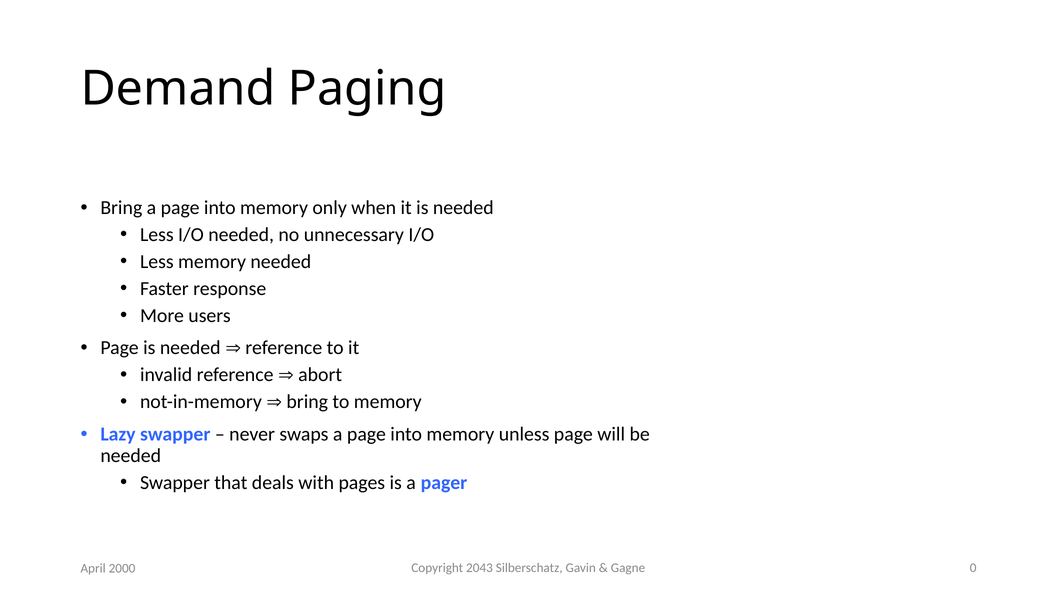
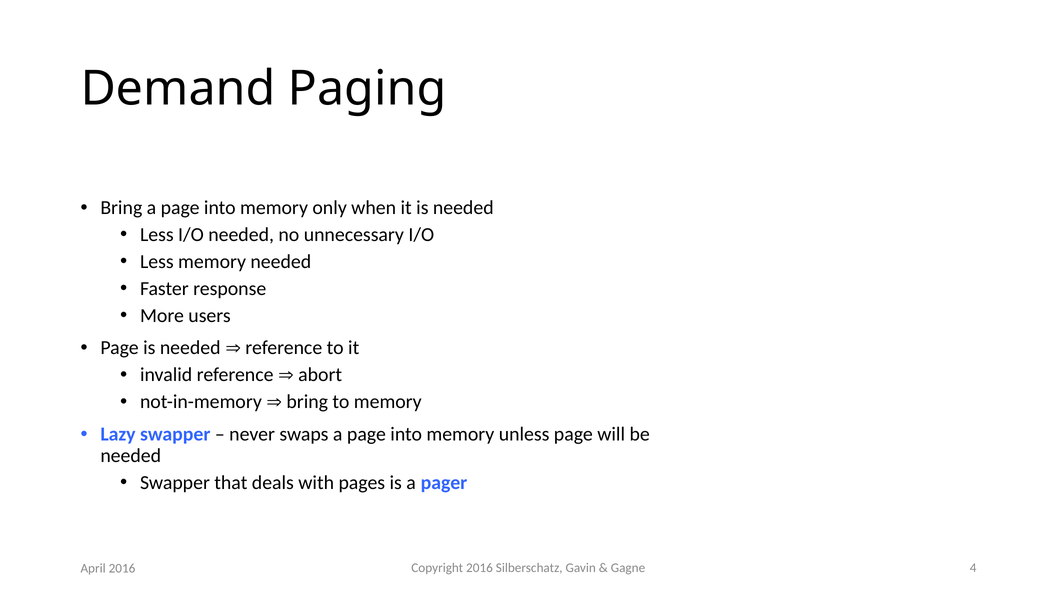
Copyright 2043: 2043 -> 2016
0: 0 -> 4
April 2000: 2000 -> 2016
